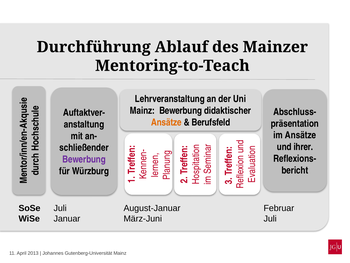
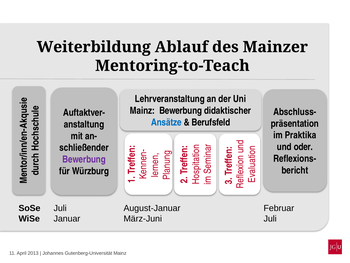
Durchführung: Durchführung -> Weiterbildung
Ansätze at (166, 122) colour: orange -> blue
im Ansätze: Ansätze -> Praktika
ihrer: ihrer -> oder
